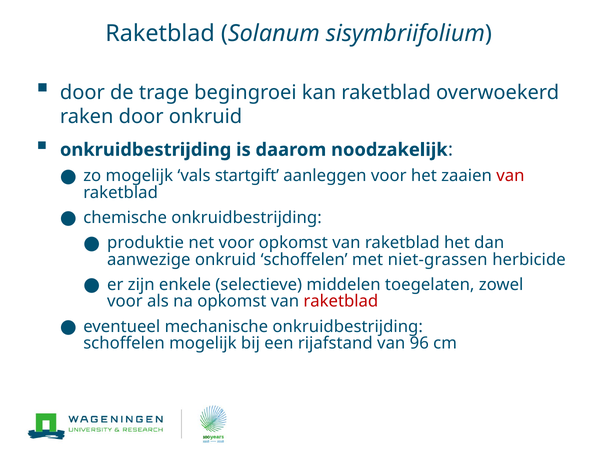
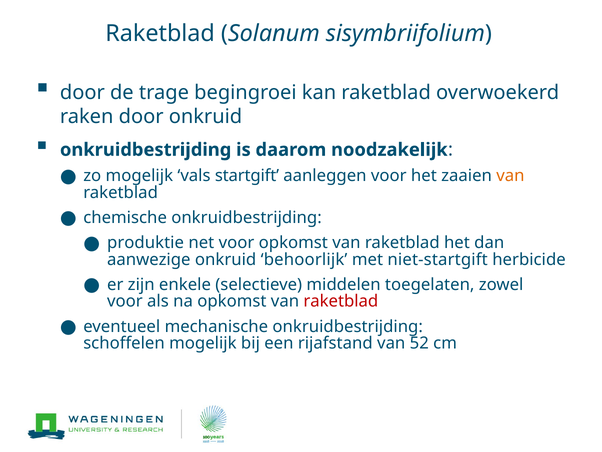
van at (510, 176) colour: red -> orange
onkruid schoffelen: schoffelen -> behoorlijk
niet-grassen: niet-grassen -> niet-startgift
96: 96 -> 52
